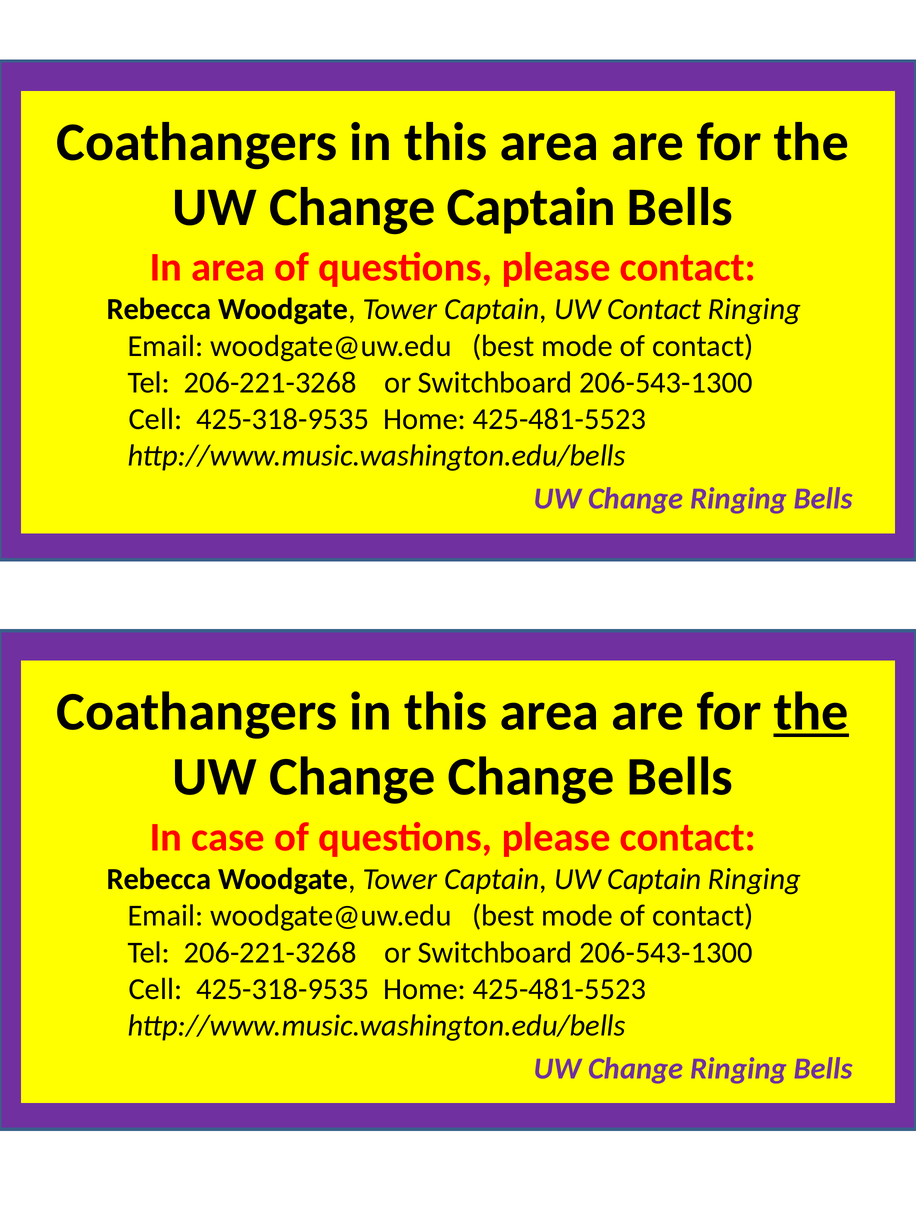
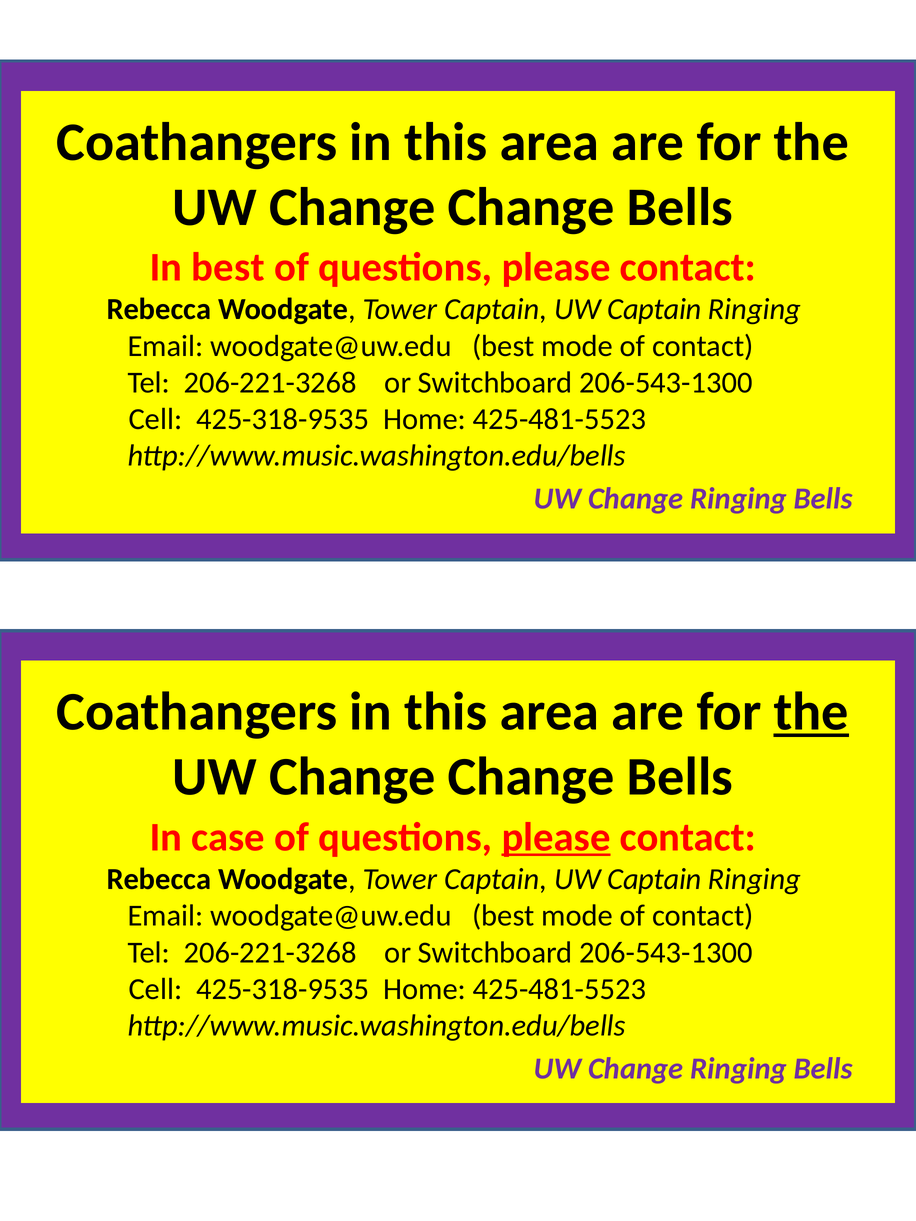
Captain at (531, 207): Captain -> Change
In area: area -> best
Contact at (654, 309): Contact -> Captain
please at (556, 837) underline: none -> present
